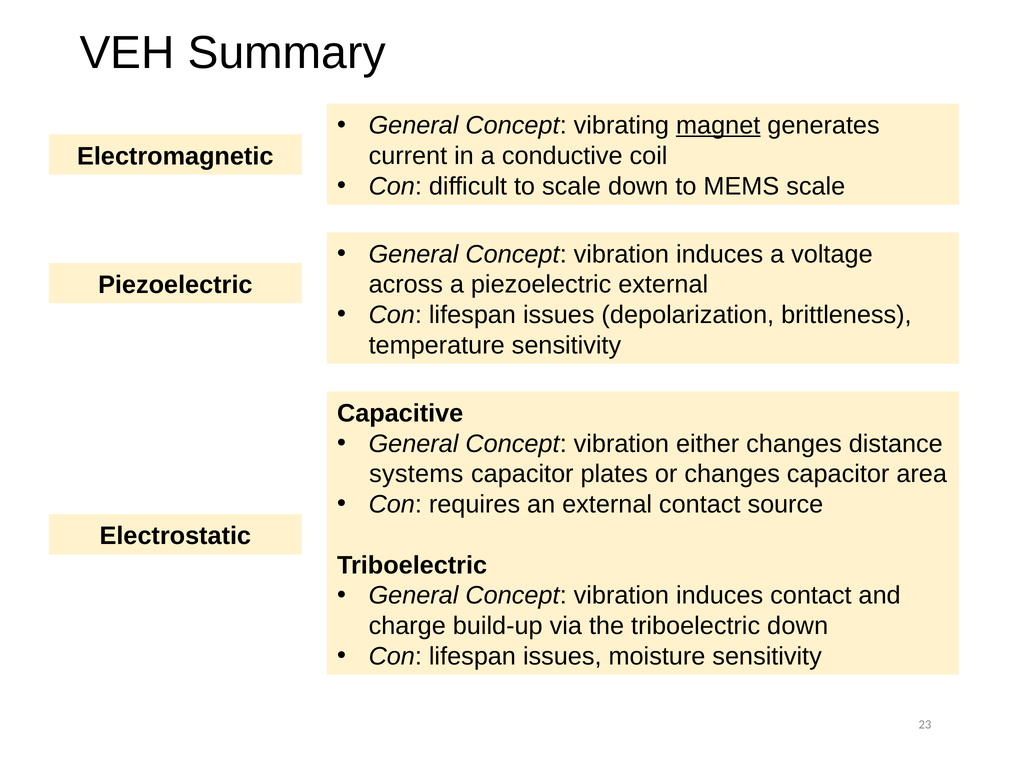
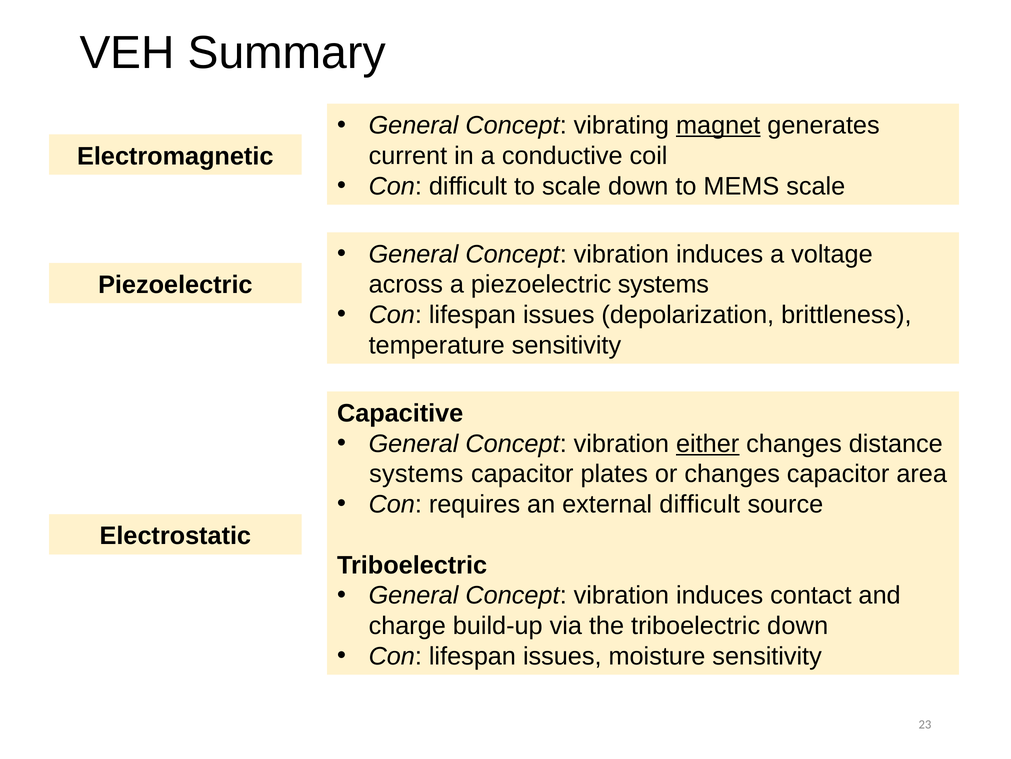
piezoelectric external: external -> systems
either underline: none -> present
external contact: contact -> difficult
